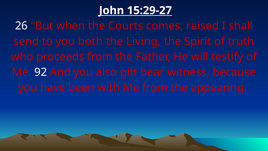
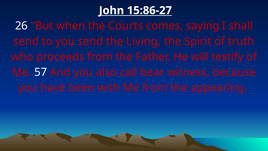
15:29-27: 15:29-27 -> 15:86-27
raised: raised -> saying
you both: both -> send
92: 92 -> 57
gift: gift -> call
